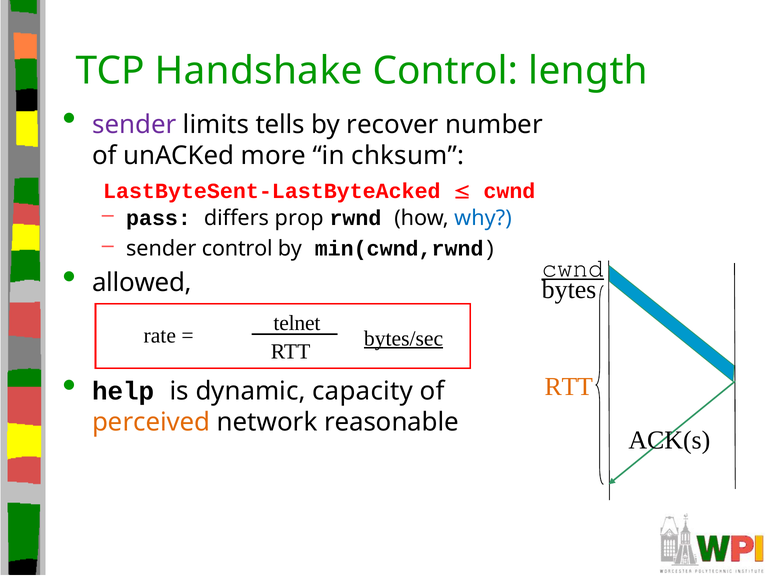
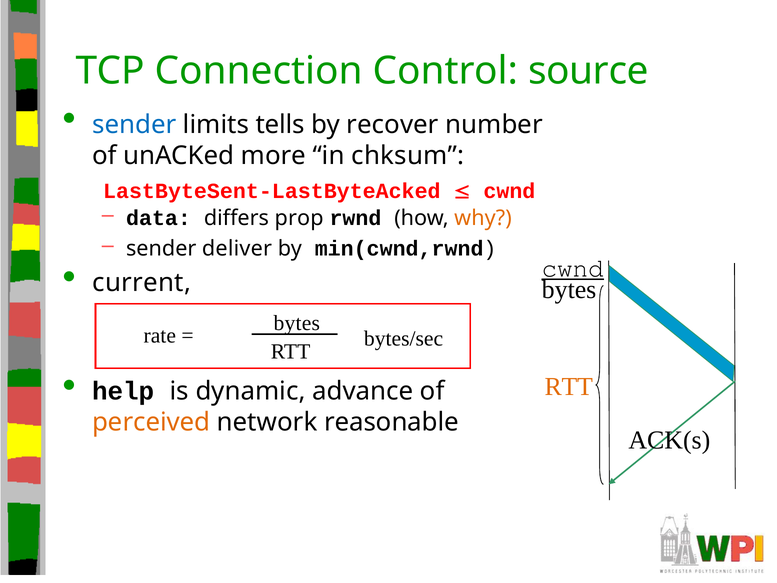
Handshake: Handshake -> Connection
length: length -> source
sender at (134, 124) colour: purple -> blue
pass: pass -> data
why colour: blue -> orange
sender control: control -> deliver
allowed: allowed -> current
telnet at (297, 323): telnet -> bytes
bytes/sec underline: present -> none
capacity: capacity -> advance
